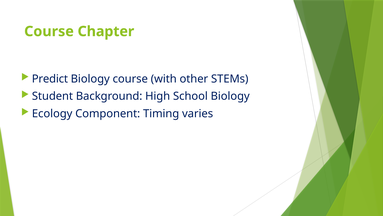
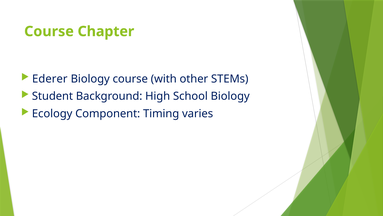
Predict: Predict -> Ederer
